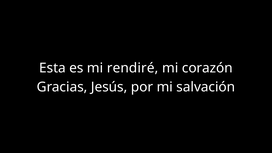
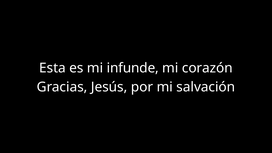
rendiré: rendiré -> infunde
